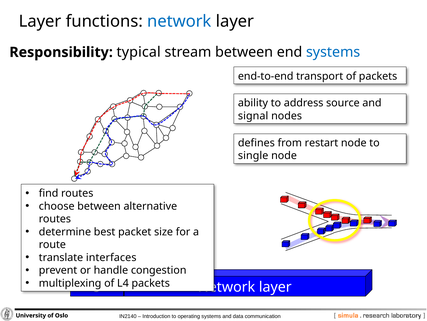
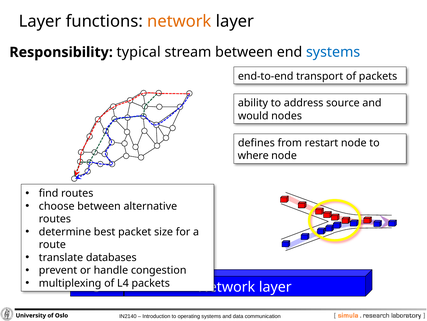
network at (179, 21) colour: blue -> orange
signal: signal -> would
single: single -> where
interfaces: interfaces -> databases
